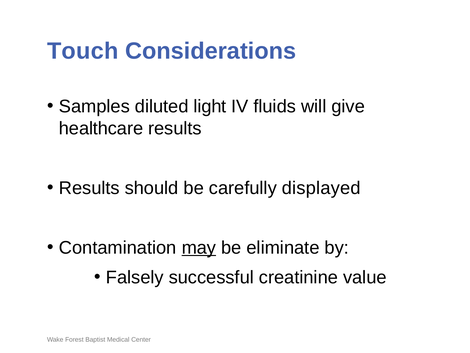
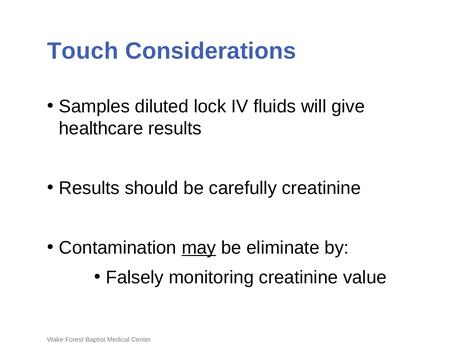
light: light -> lock
carefully displayed: displayed -> creatinine
successful: successful -> monitoring
